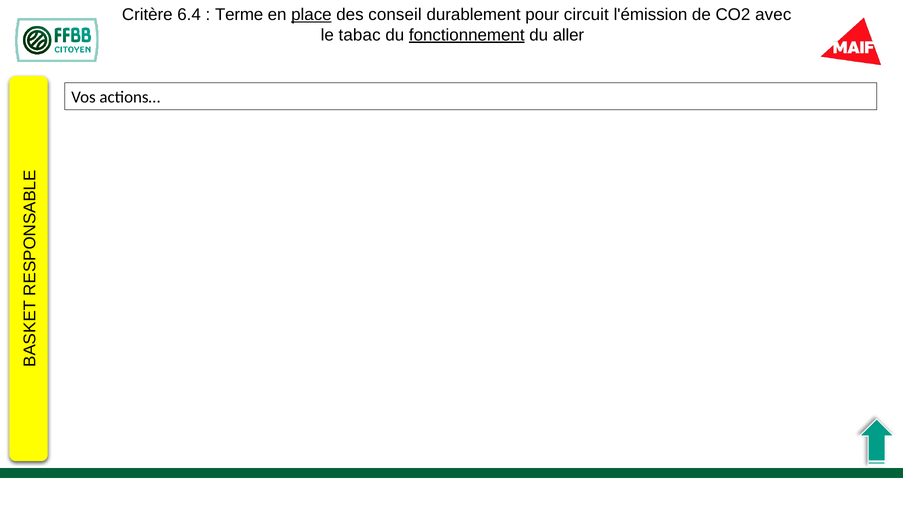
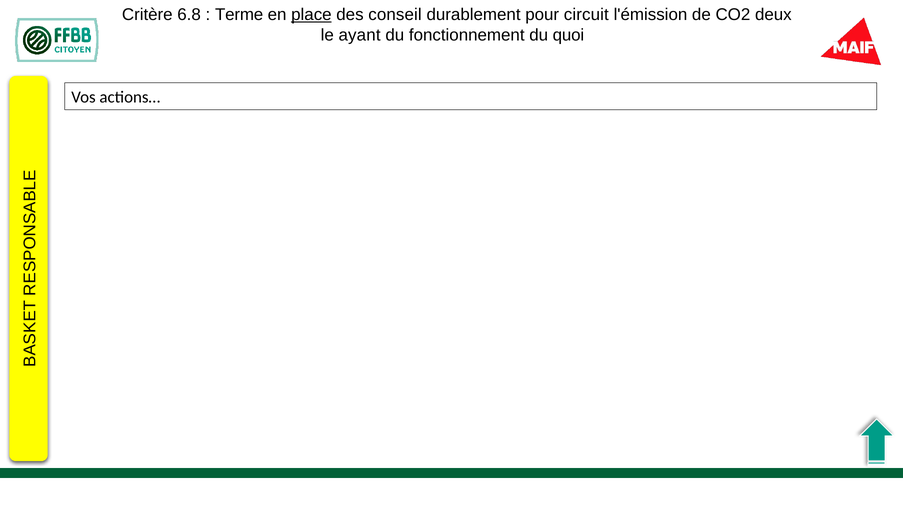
6.4: 6.4 -> 6.8
avec: avec -> deux
tabac: tabac -> ayant
fonctionnement underline: present -> none
aller: aller -> quoi
